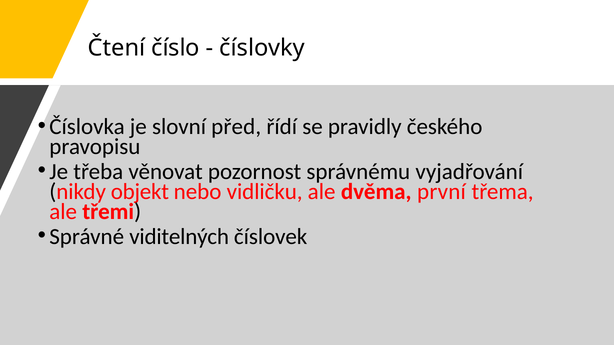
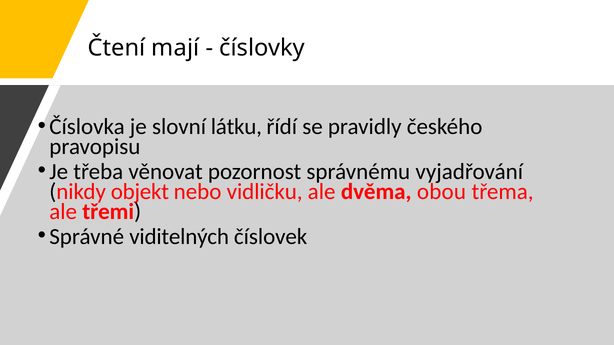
číslo: číslo -> mají
před: před -> látku
první: první -> obou
